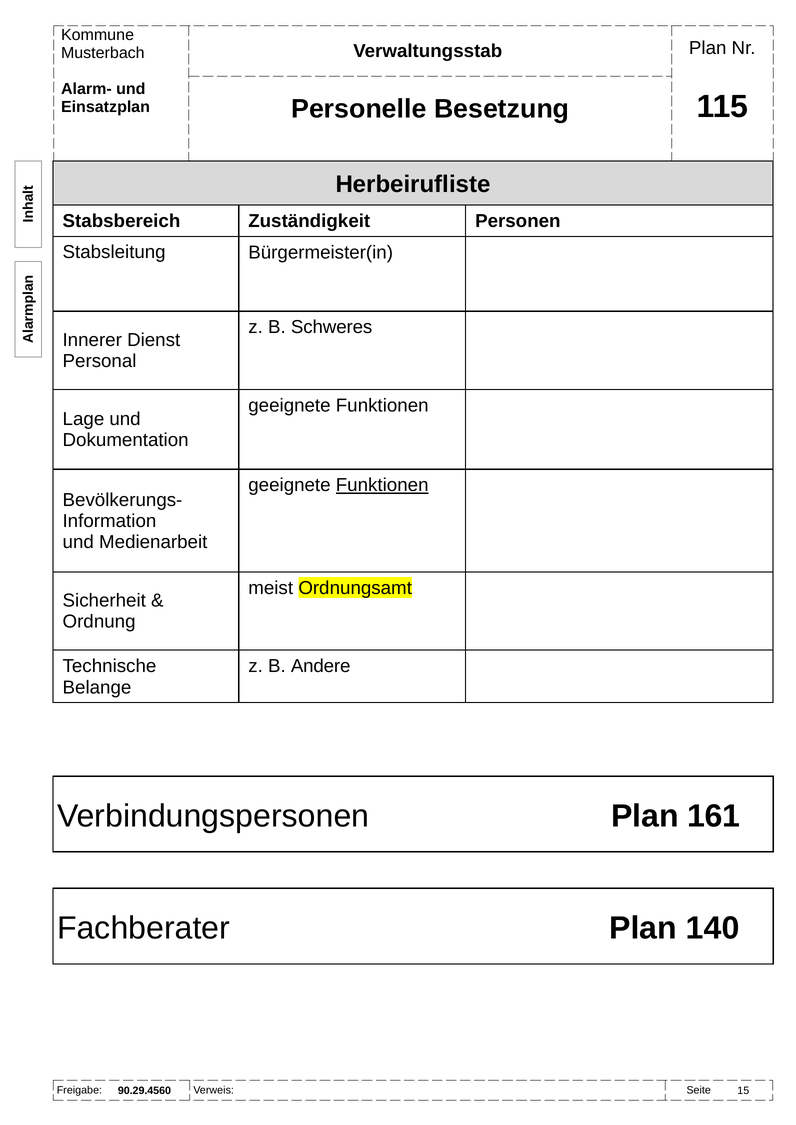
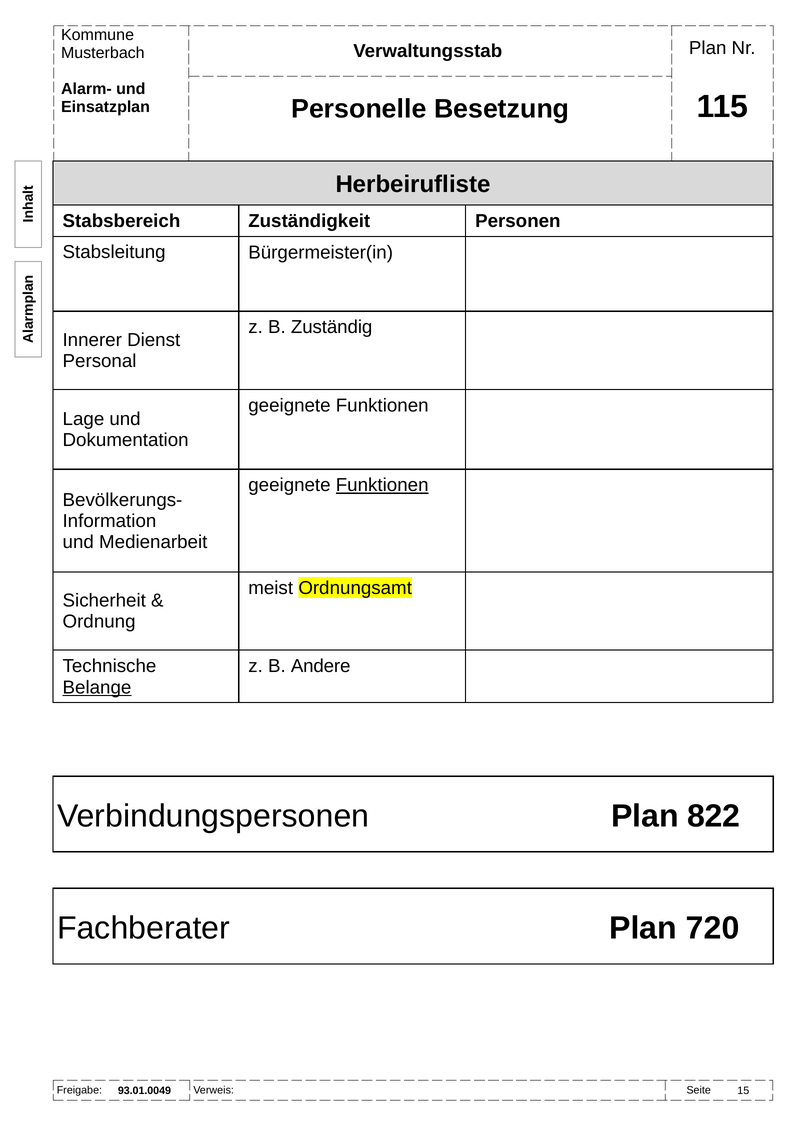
Schweres: Schweres -> Zuständig
Belange underline: none -> present
161: 161 -> 822
140: 140 -> 720
90.29.4560: 90.29.4560 -> 93.01.0049
